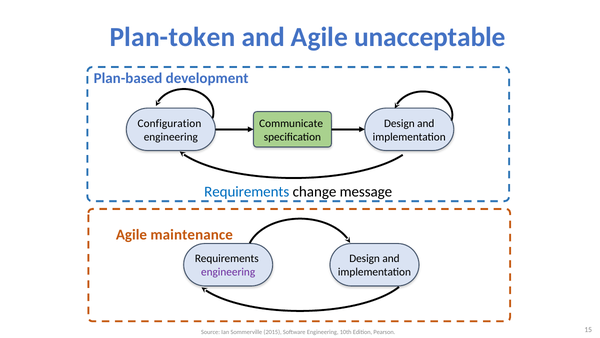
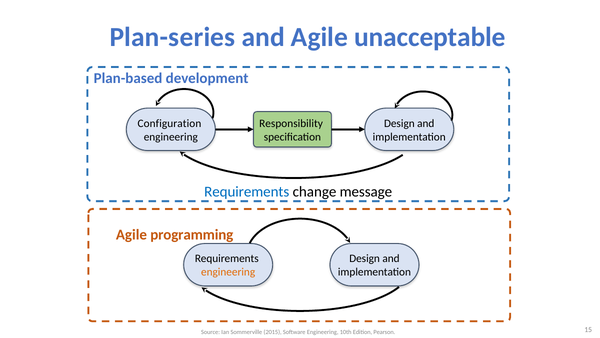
Plan-token: Plan-token -> Plan-series
Communicate: Communicate -> Responsibility
maintenance: maintenance -> programming
engineering at (228, 272) colour: purple -> orange
